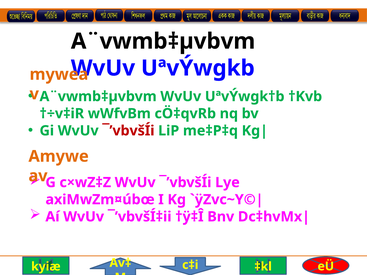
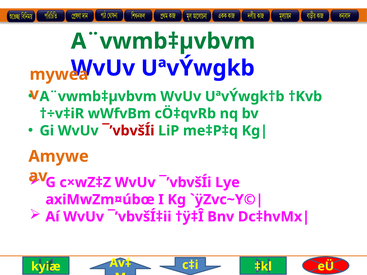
A¨vwmb‡µvbvm at (163, 41) colour: black -> green
